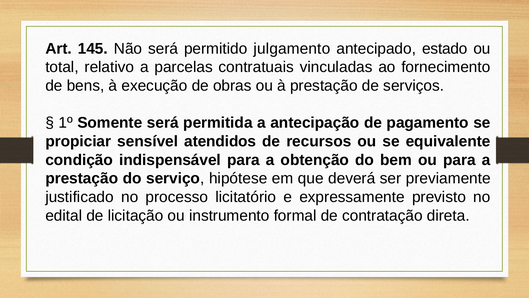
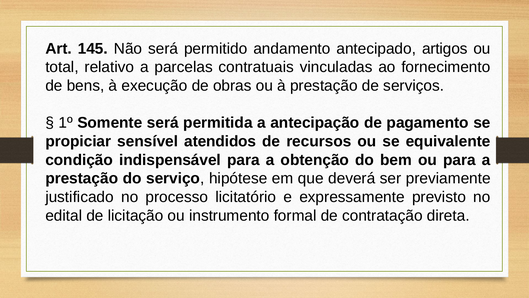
julgamento: julgamento -> andamento
estado: estado -> artigos
